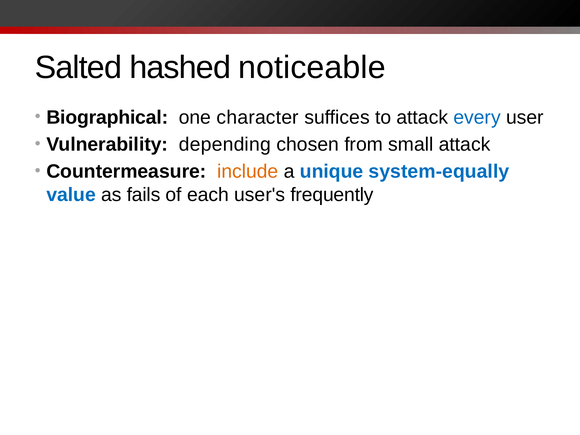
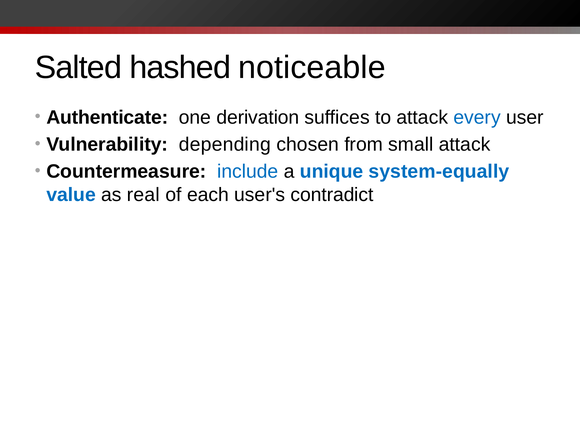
Biographical: Biographical -> Authenticate
character: character -> derivation
include colour: orange -> blue
fails: fails -> real
frequently: frequently -> contradict
